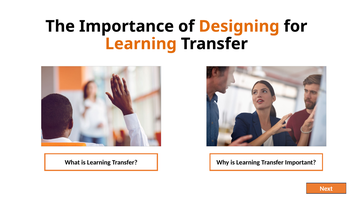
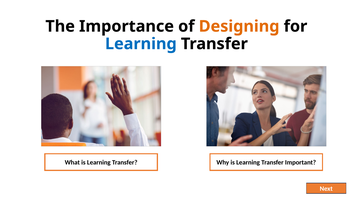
Learning at (141, 44) colour: orange -> blue
